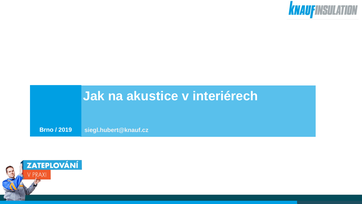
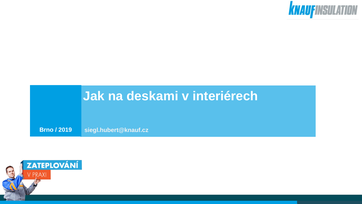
akustice: akustice -> deskami
